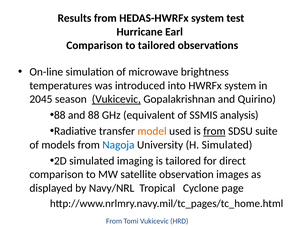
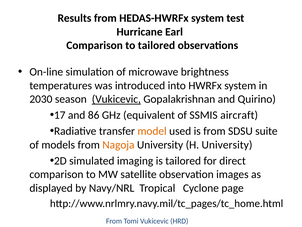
2045: 2045 -> 2030
88 at (60, 115): 88 -> 17
and 88: 88 -> 86
analysis: analysis -> aircraft
from at (214, 131) underline: present -> none
Nagoja colour: blue -> orange
H Simulated: Simulated -> University
